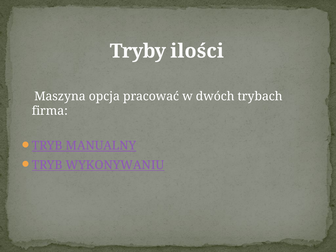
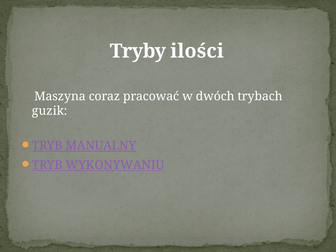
opcja: opcja -> coraz
firma: firma -> guzik
